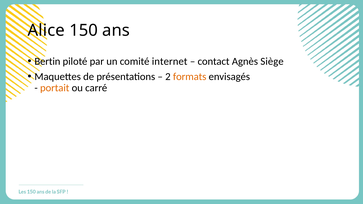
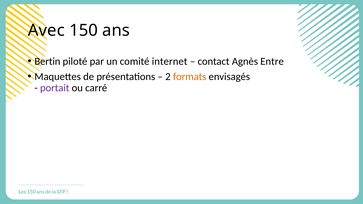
Alice: Alice -> Avec
Siège: Siège -> Entre
portait colour: orange -> purple
